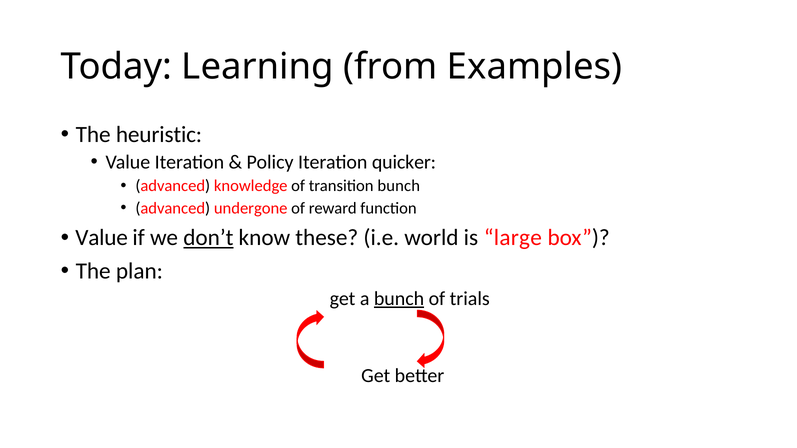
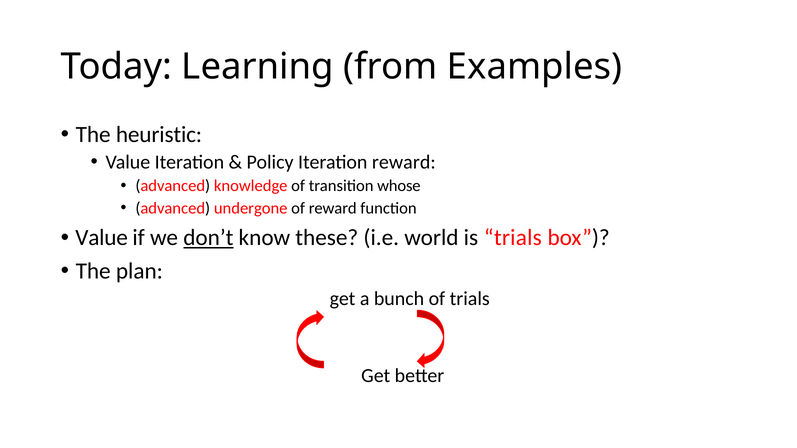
Iteration quicker: quicker -> reward
transition bunch: bunch -> whose
is large: large -> trials
bunch at (399, 299) underline: present -> none
